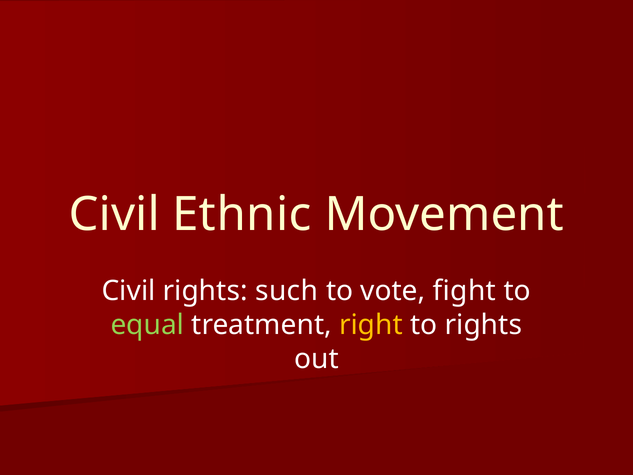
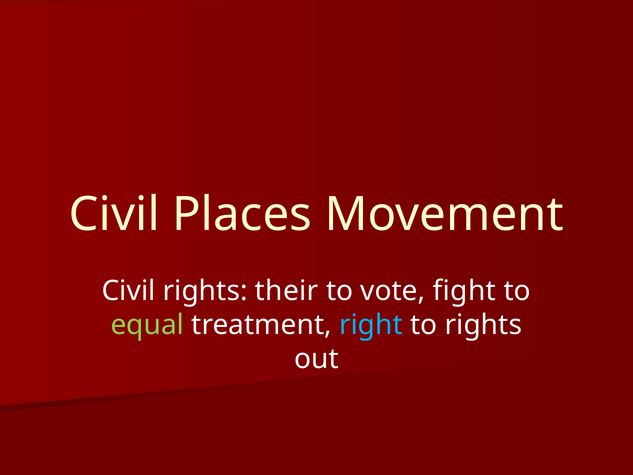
Ethnic: Ethnic -> Places
such: such -> their
right colour: yellow -> light blue
